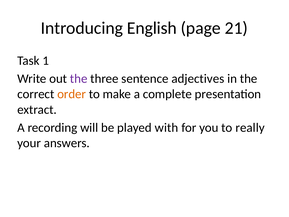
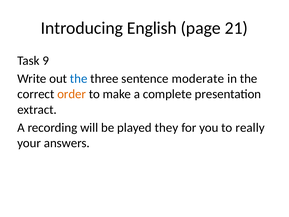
1: 1 -> 9
the at (79, 79) colour: purple -> blue
adjectives: adjectives -> moderate
with: with -> they
